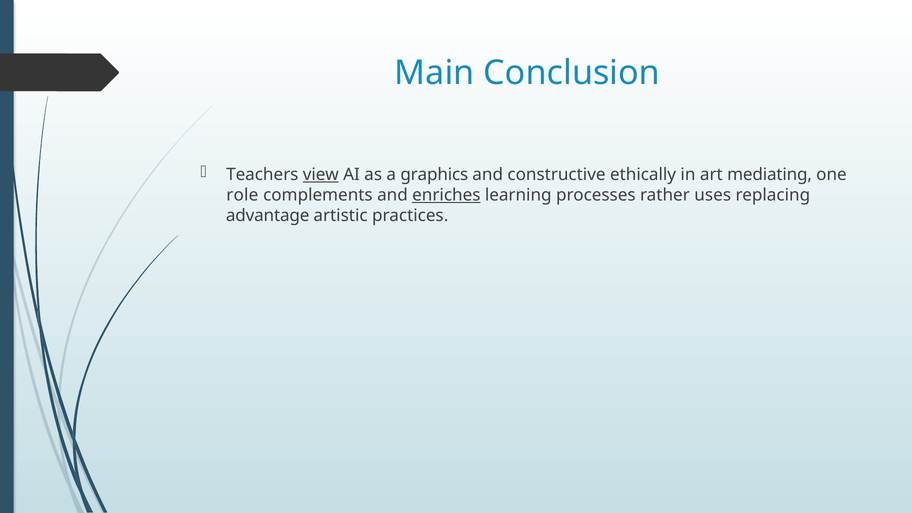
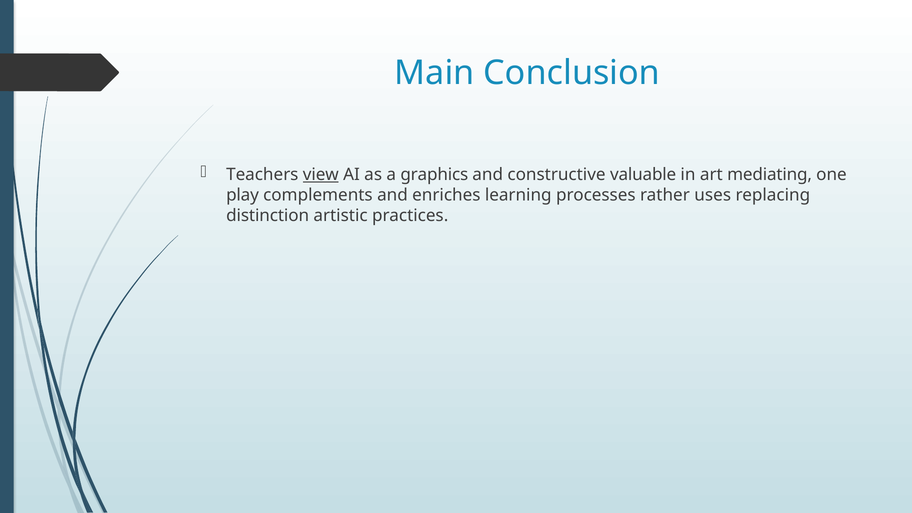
ethically: ethically -> valuable
role: role -> play
enriches underline: present -> none
advantage: advantage -> distinction
